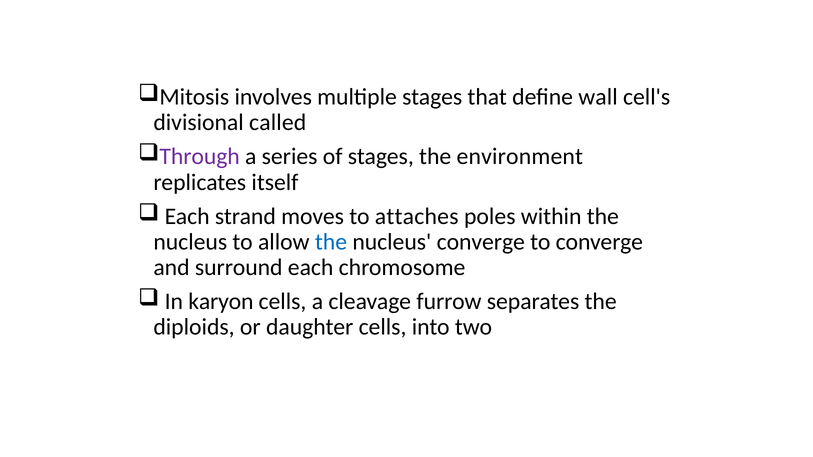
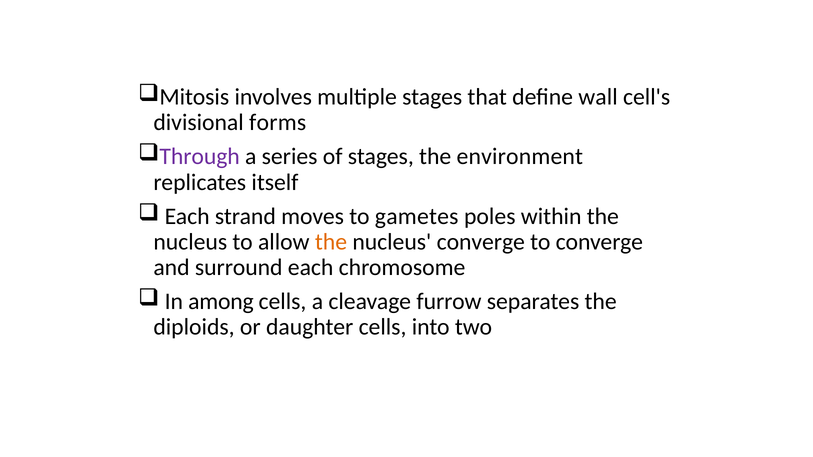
called: called -> forms
attaches: attaches -> gametes
the at (331, 242) colour: blue -> orange
karyon: karyon -> among
